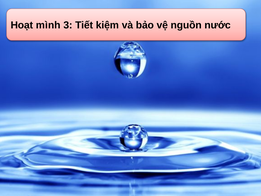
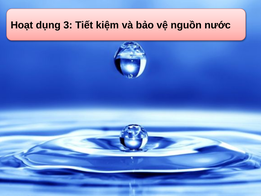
mình: mình -> dụng
